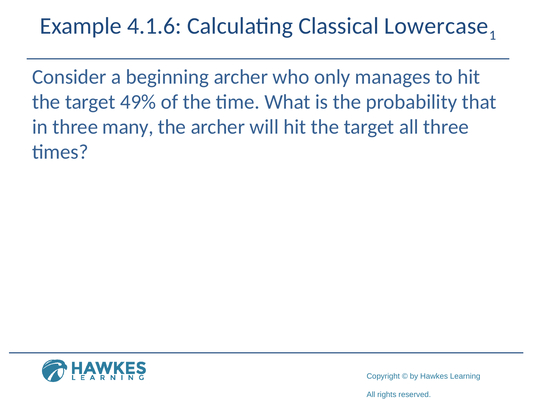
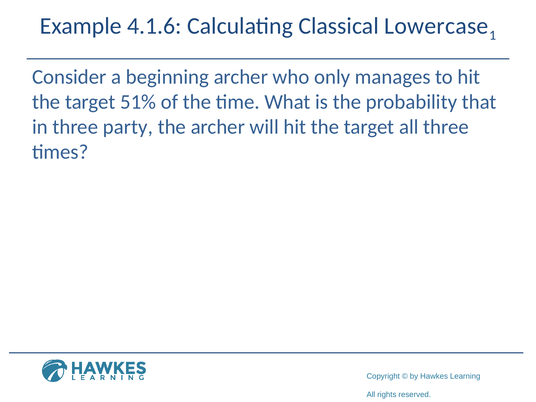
49%: 49% -> 51%
many: many -> party
